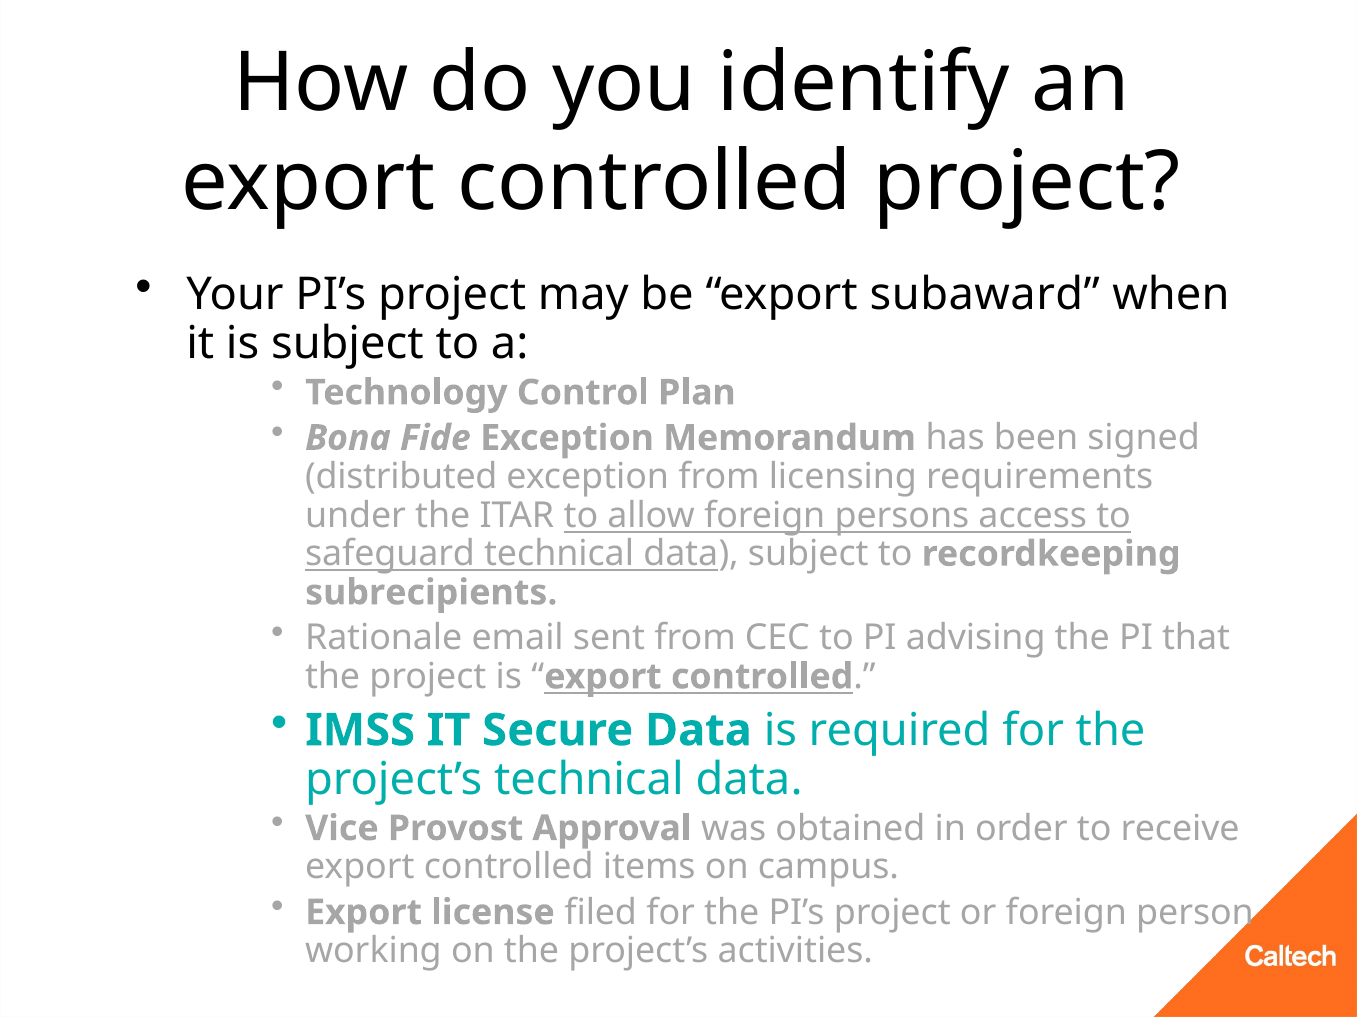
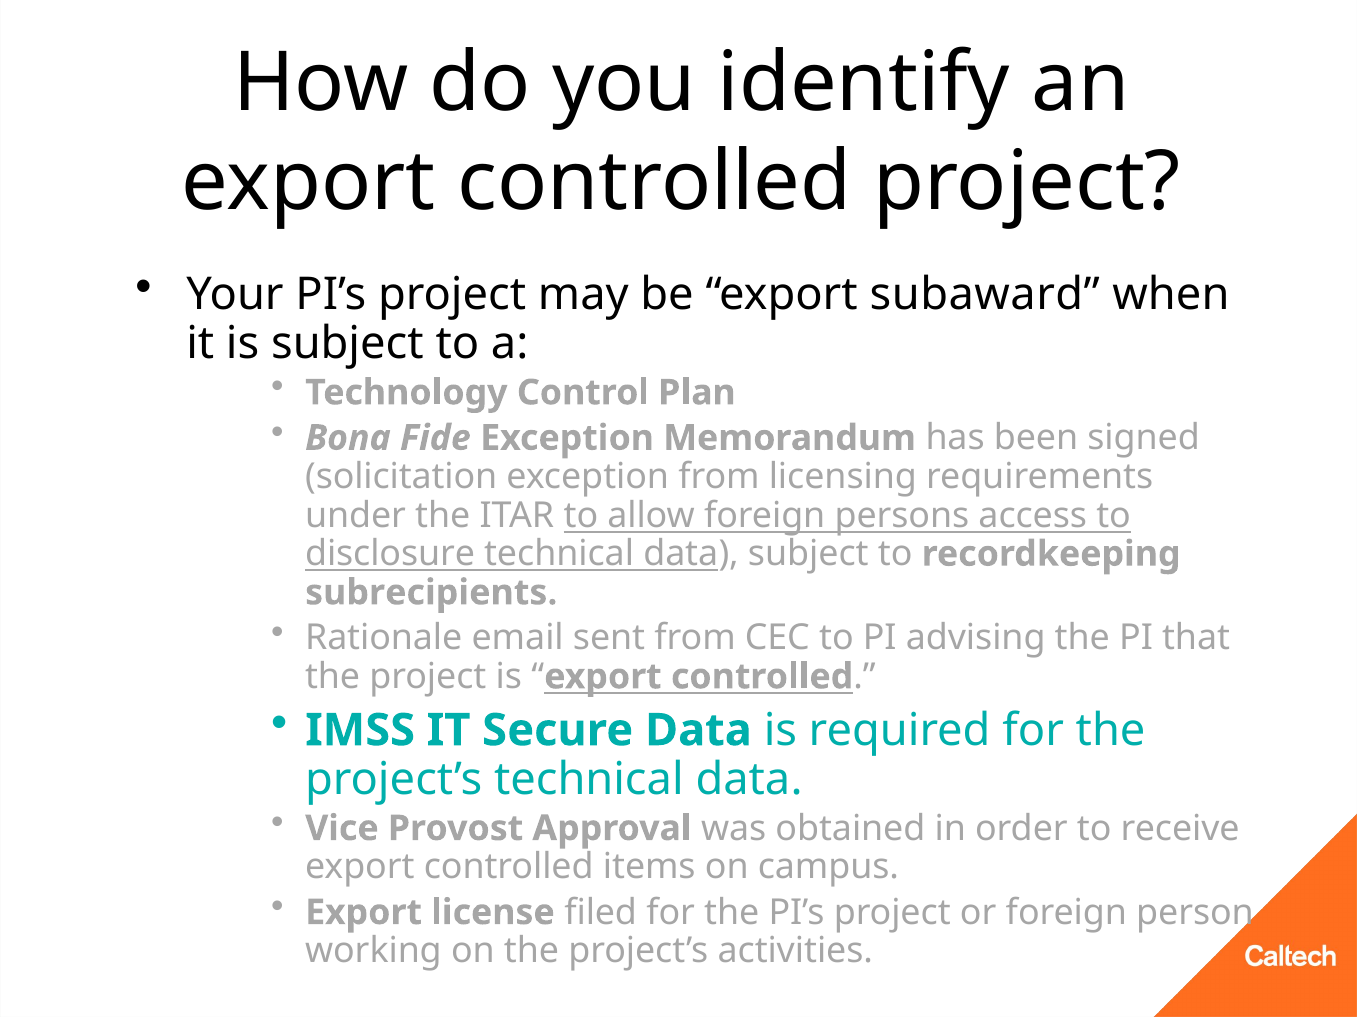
distributed: distributed -> solicitation
safeguard: safeguard -> disclosure
